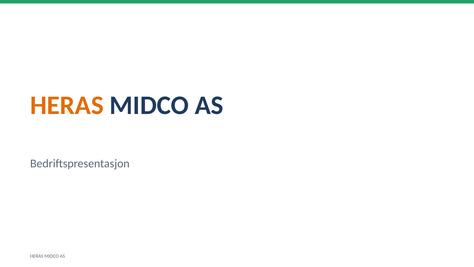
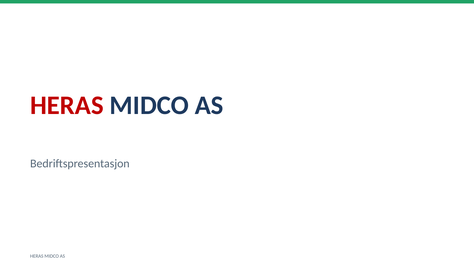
HERAS at (67, 105) colour: orange -> red
